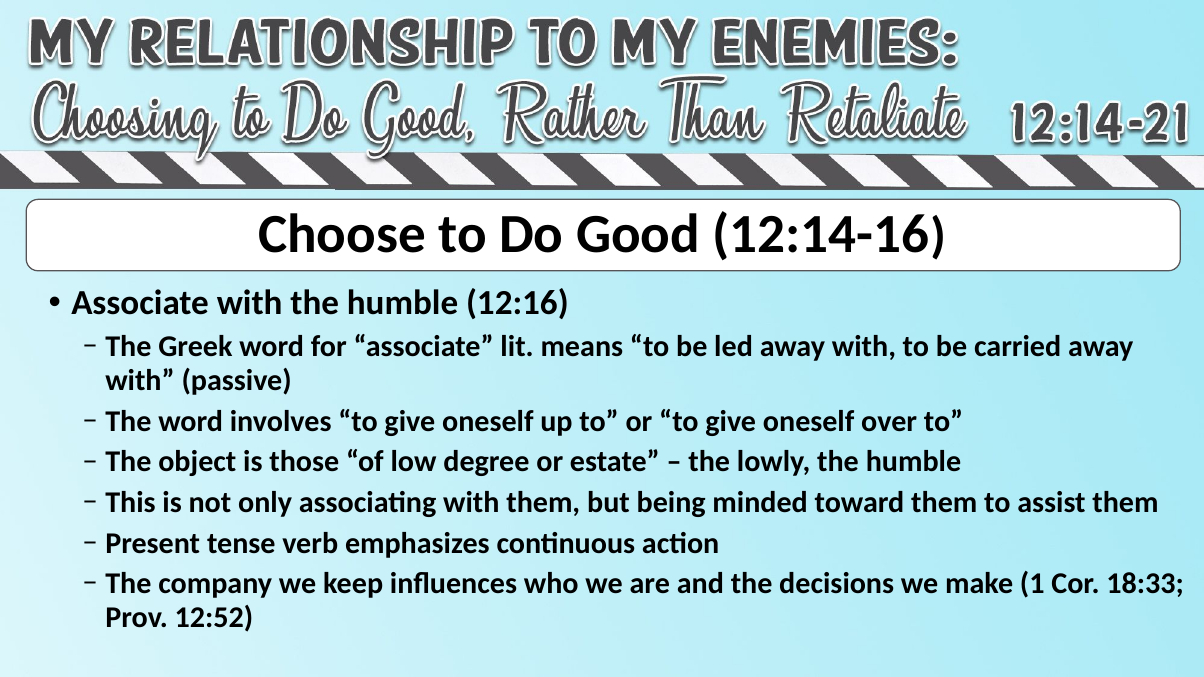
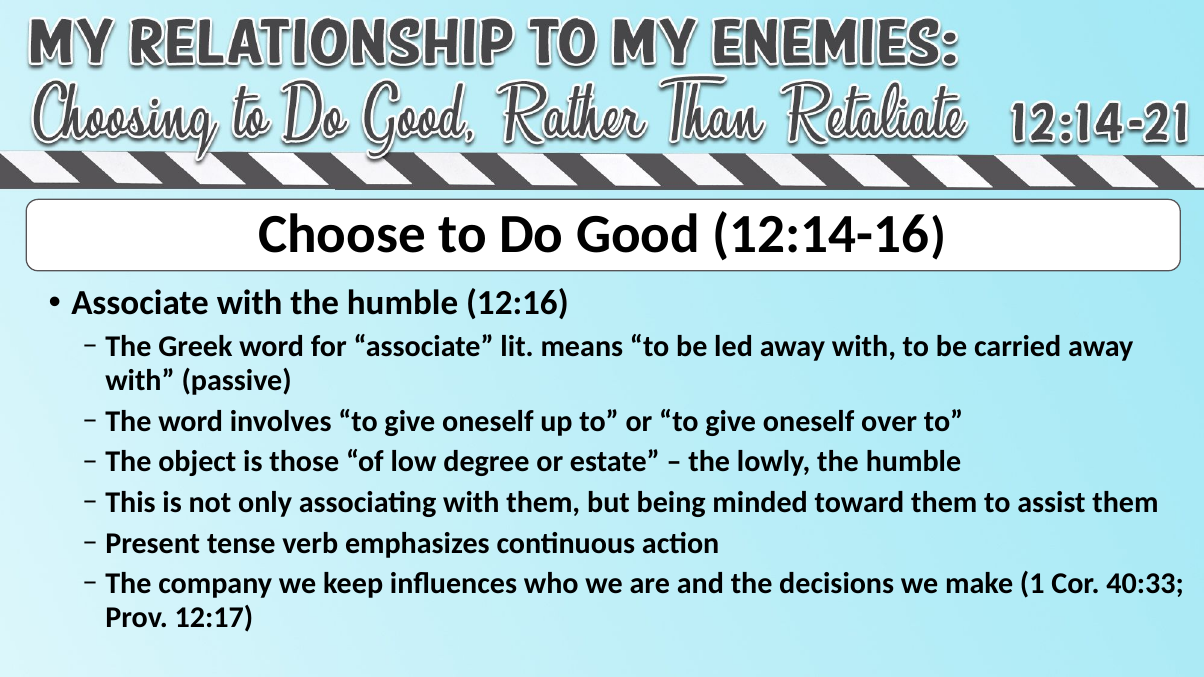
18:33: 18:33 -> 40:33
12:52: 12:52 -> 12:17
